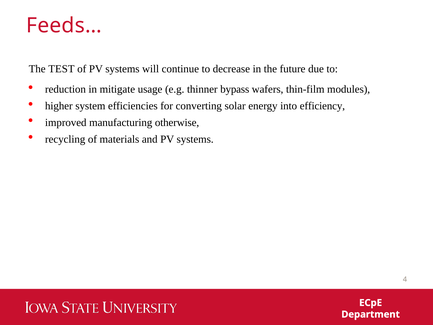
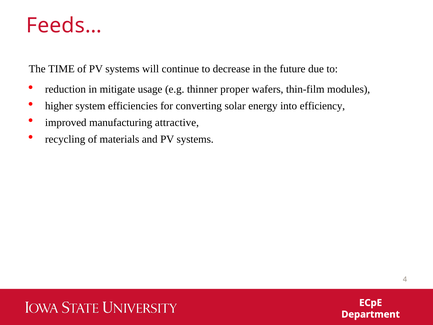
TEST: TEST -> TIME
bypass: bypass -> proper
otherwise: otherwise -> attractive
